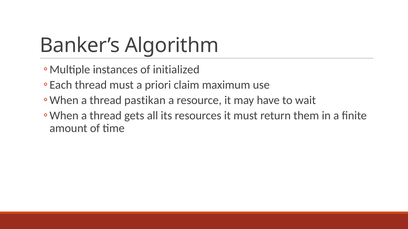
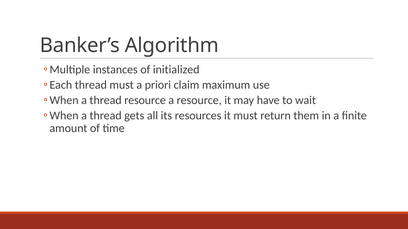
thread pastikan: pastikan -> resource
